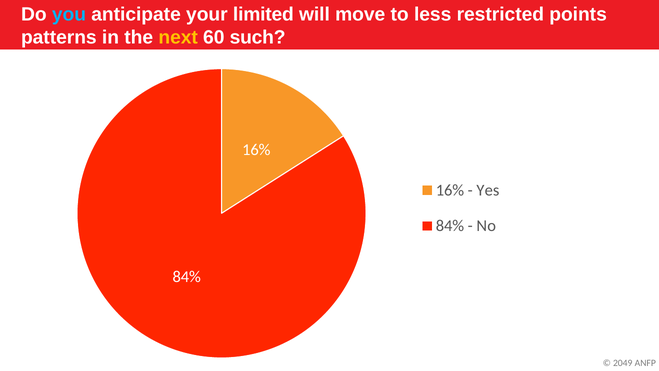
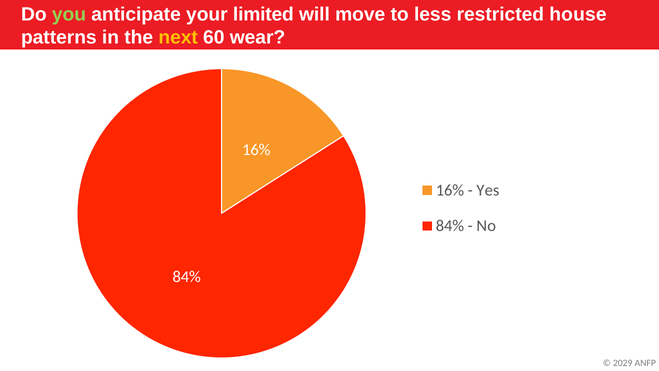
you colour: light blue -> light green
points: points -> house
such: such -> wear
2049: 2049 -> 2029
